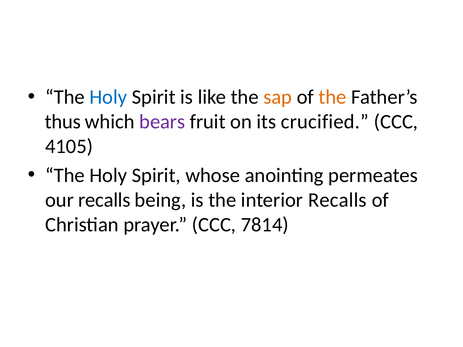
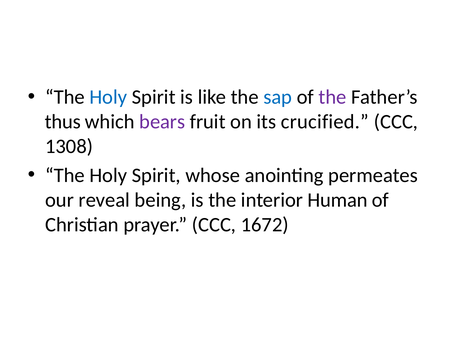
sap colour: orange -> blue
the at (332, 97) colour: orange -> purple
4105: 4105 -> 1308
our recalls: recalls -> reveal
interior Recalls: Recalls -> Human
7814: 7814 -> 1672
